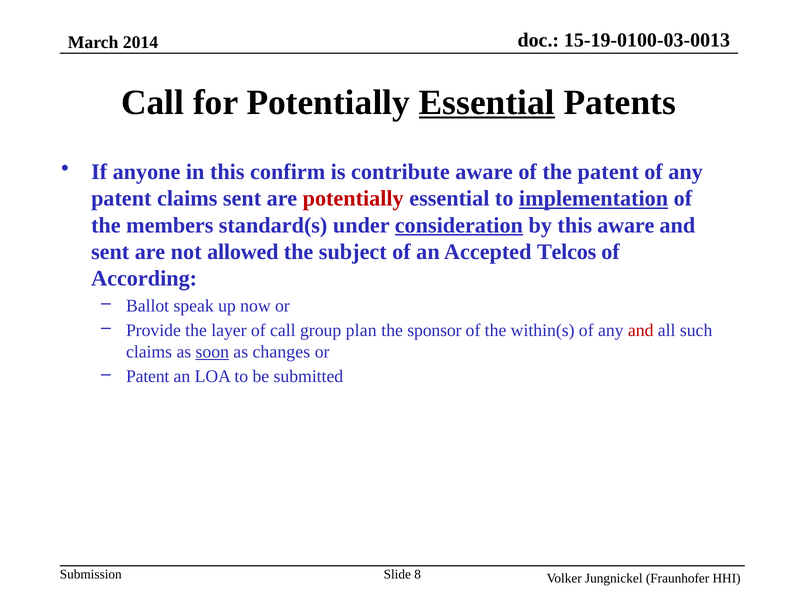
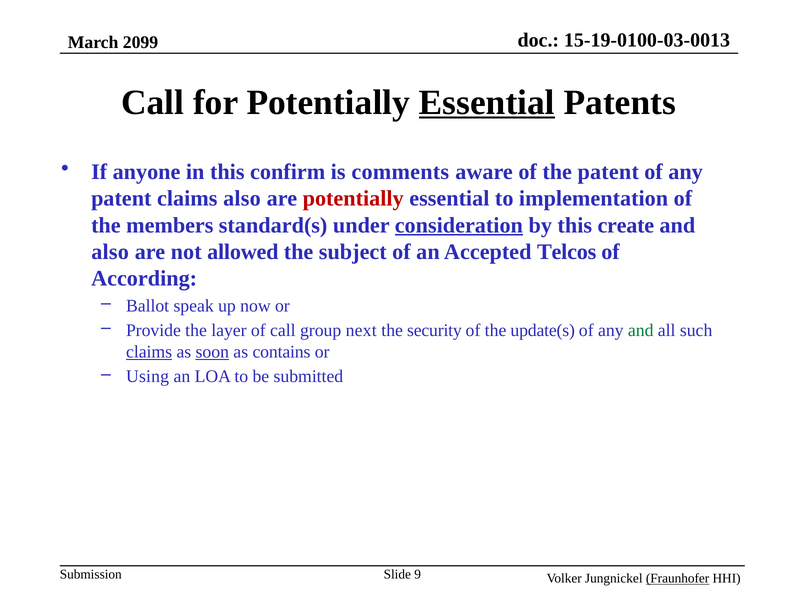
2014: 2014 -> 2099
contribute: contribute -> comments
claims sent: sent -> also
implementation underline: present -> none
this aware: aware -> create
sent at (110, 252): sent -> also
plan: plan -> next
sponsor: sponsor -> security
within(s: within(s -> update(s
and at (641, 330) colour: red -> green
claims at (149, 351) underline: none -> present
changes: changes -> contains
Patent at (148, 376): Patent -> Using
8: 8 -> 9
Fraunhofer underline: none -> present
